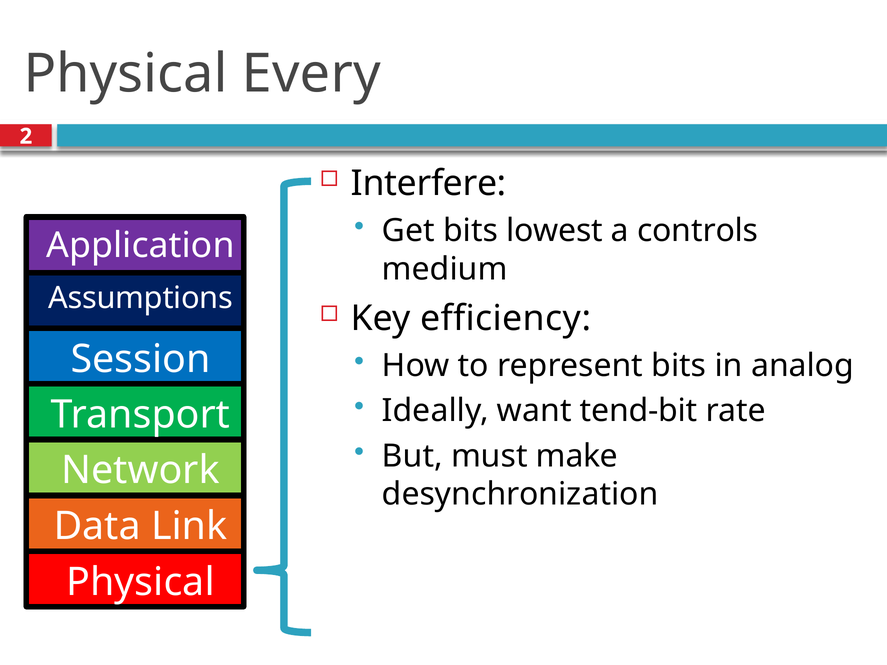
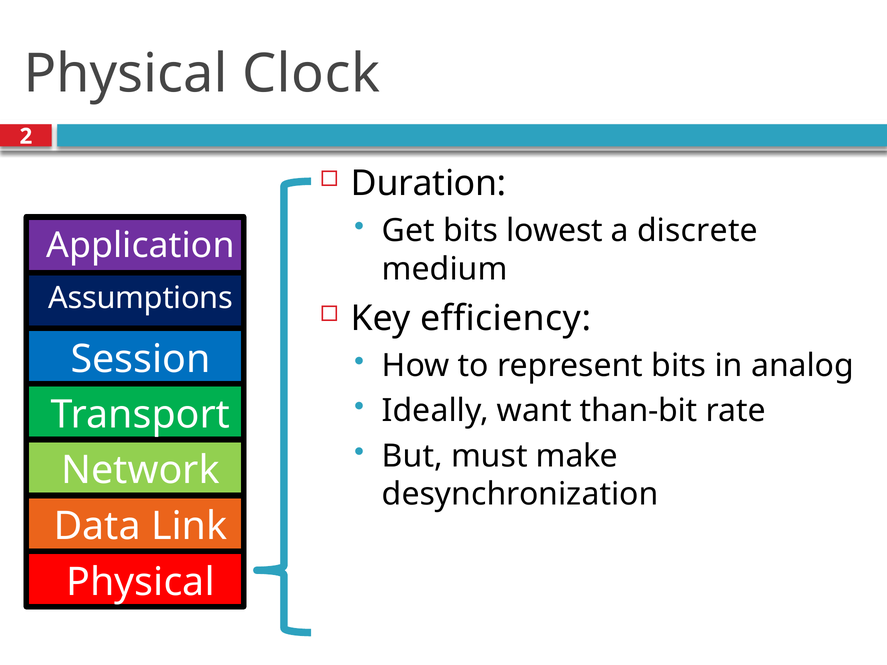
Every: Every -> Clock
Interfere: Interfere -> Duration
controls: controls -> discrete
tend-bit: tend-bit -> than-bit
